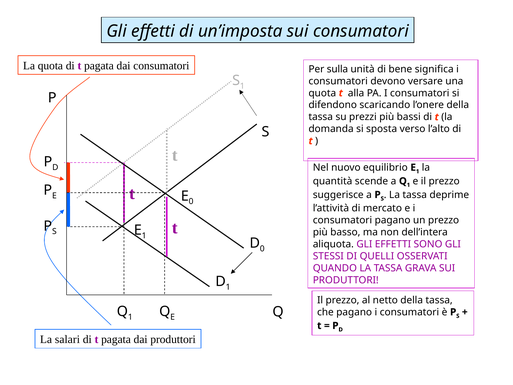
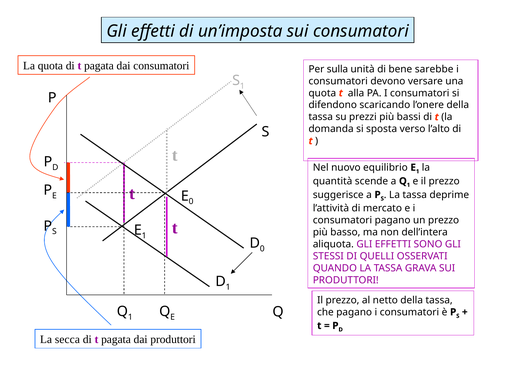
significa: significa -> sarebbe
salari: salari -> secca
